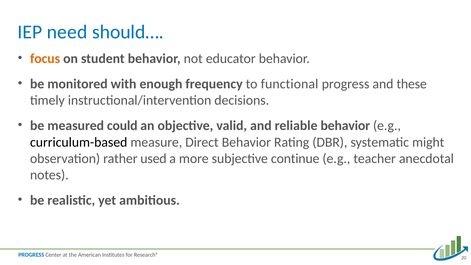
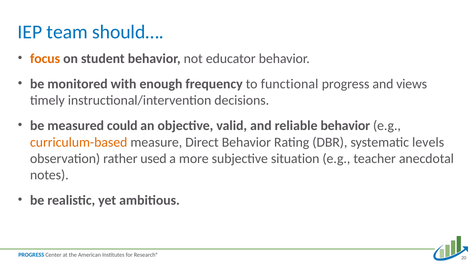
need: need -> team
these: these -> views
curriculum-based colour: black -> orange
might: might -> levels
continue: continue -> situation
